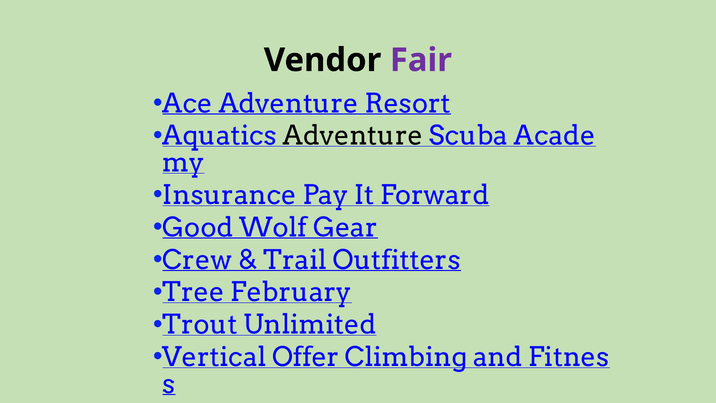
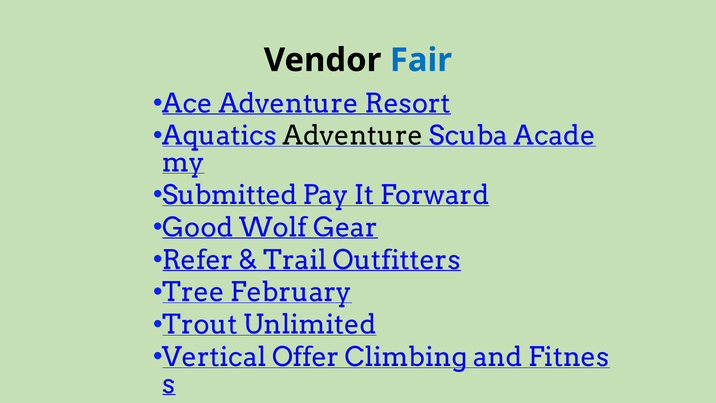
Fair colour: purple -> blue
Insurance: Insurance -> Submitted
Crew: Crew -> Refer
